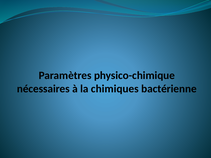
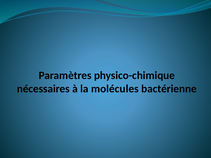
chimiques: chimiques -> molécules
